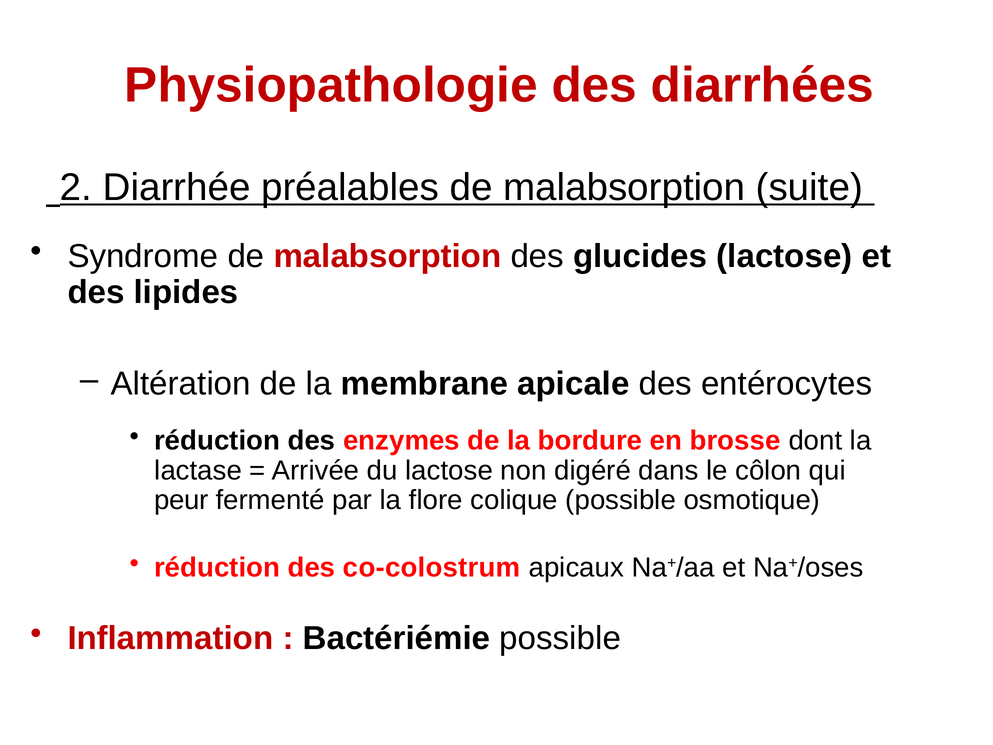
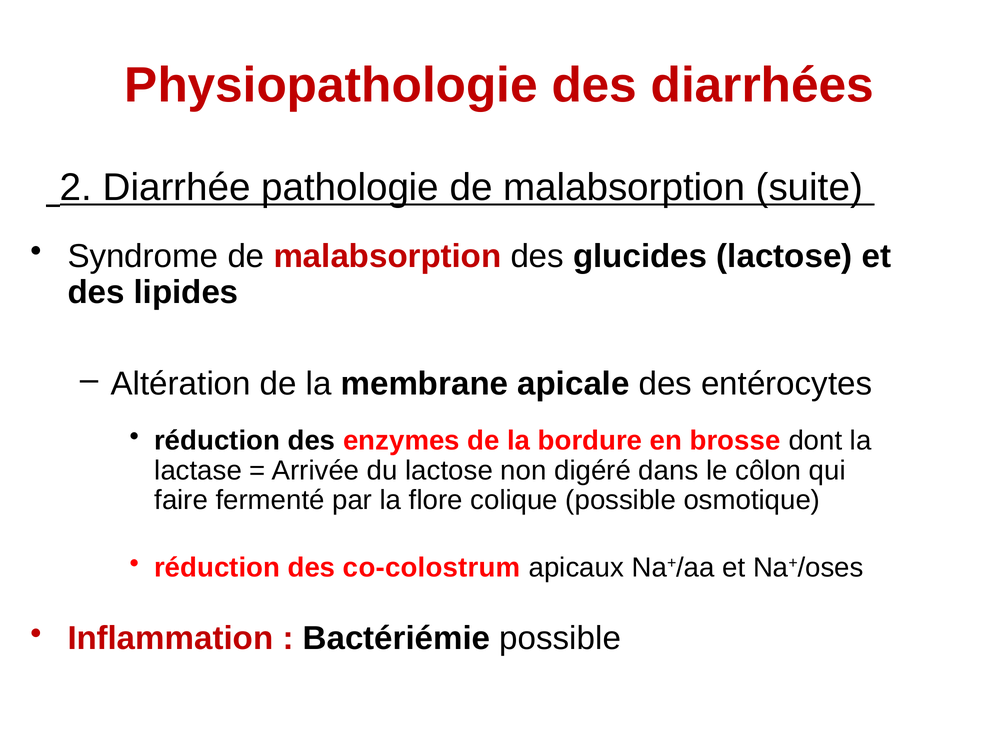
préalables: préalables -> pathologie
peur: peur -> faire
